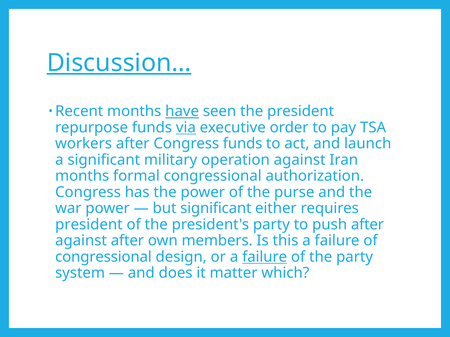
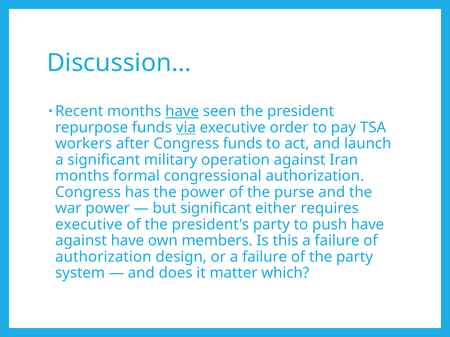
Discussion… underline: present -> none
president at (89, 225): president -> executive
push after: after -> have
against after: after -> have
congressional at (103, 257): congressional -> authorization
failure at (265, 257) underline: present -> none
